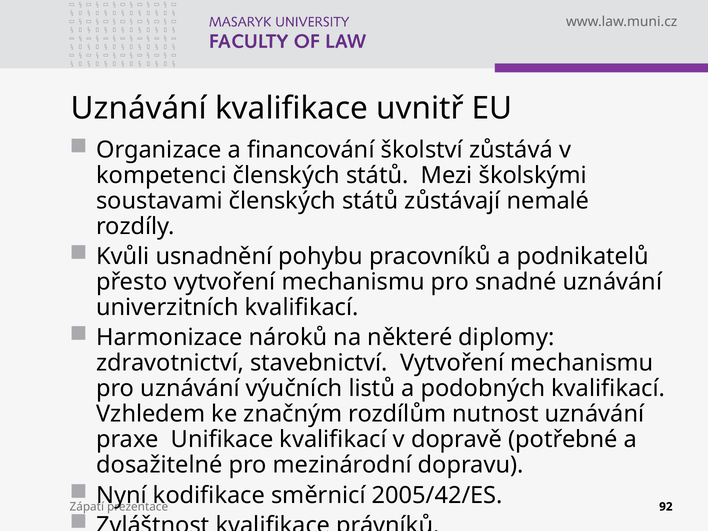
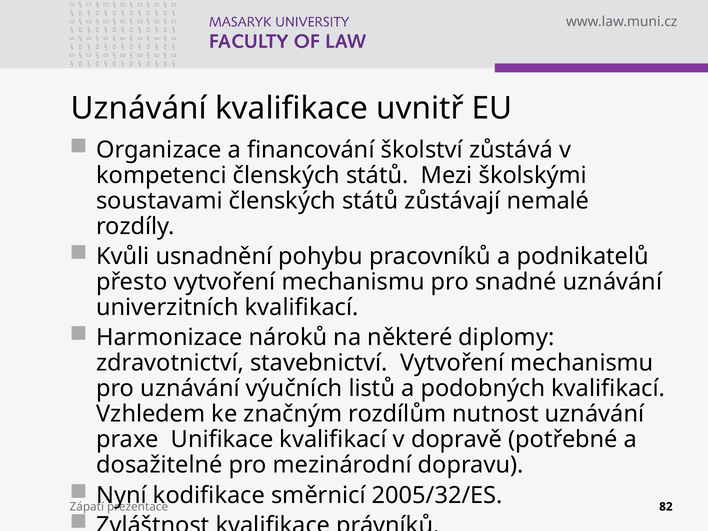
2005/42/ES: 2005/42/ES -> 2005/32/ES
92: 92 -> 82
